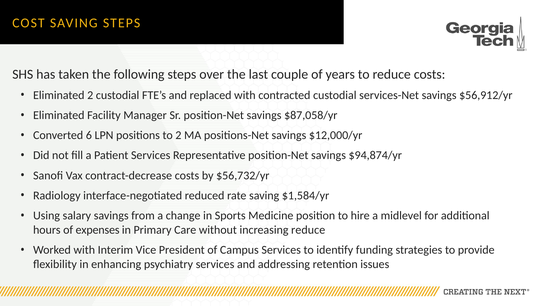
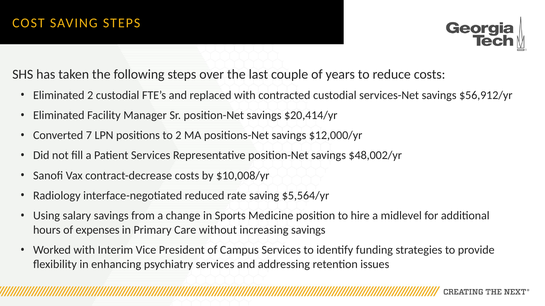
$87,058/yr: $87,058/yr -> $20,414/yr
6: 6 -> 7
$94,874/yr: $94,874/yr -> $48,002/yr
$56,732/yr: $56,732/yr -> $10,008/yr
$1,584/yr: $1,584/yr -> $5,564/yr
increasing reduce: reduce -> savings
